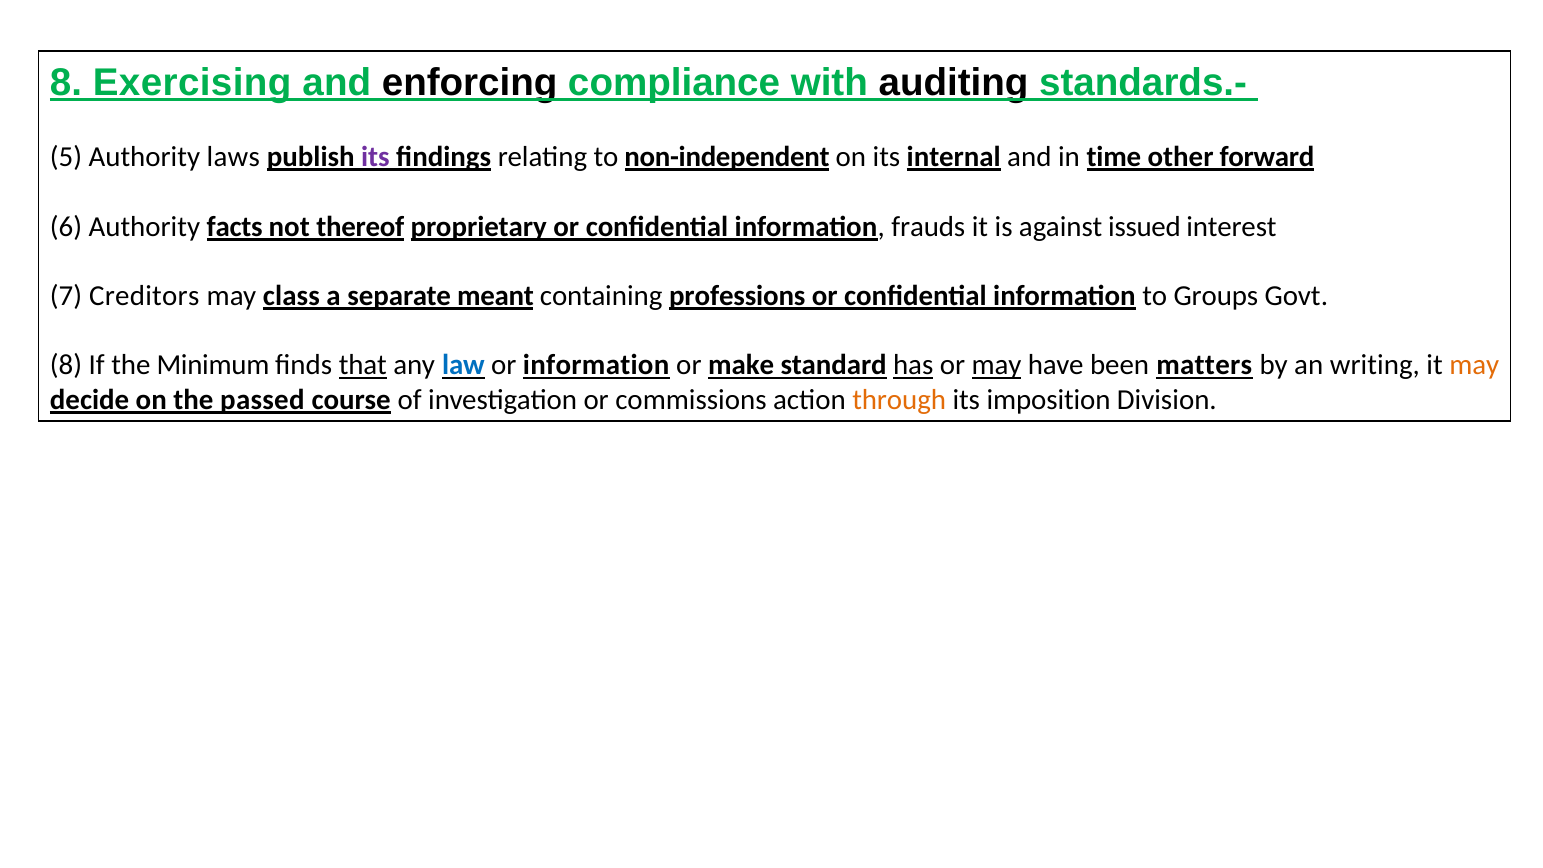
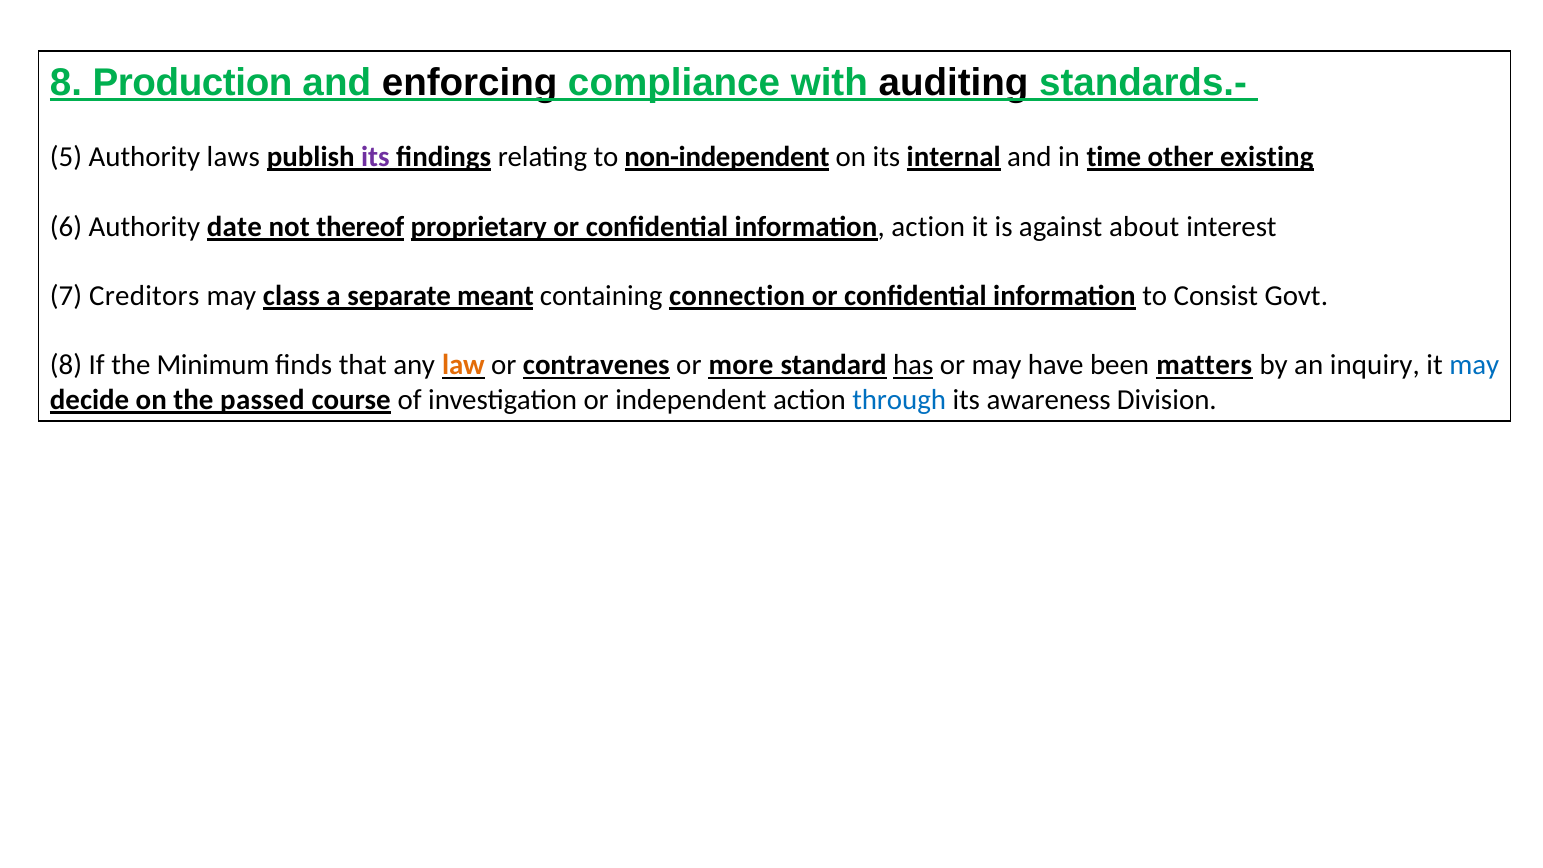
Exercising: Exercising -> Production
forward: forward -> existing
facts: facts -> date
information frauds: frauds -> action
issued: issued -> about
professions: professions -> connection
Groups: Groups -> Consist
that underline: present -> none
law colour: blue -> orange
or information: information -> contravenes
make: make -> more
may at (997, 365) underline: present -> none
writing: writing -> inquiry
may at (1474, 365) colour: orange -> blue
commissions: commissions -> independent
through colour: orange -> blue
imposition: imposition -> awareness
